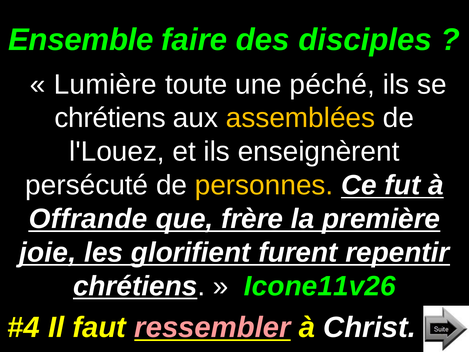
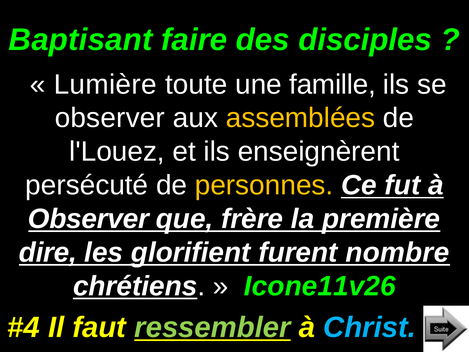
Ensemble: Ensemble -> Baptisant
péché: péché -> famille
chrétiens at (110, 118): chrétiens -> observer
Offrande at (88, 219): Offrande -> Observer
joie: joie -> dire
repentir: repentir -> nombre
ressembler colour: pink -> light green
Christ colour: white -> light blue
